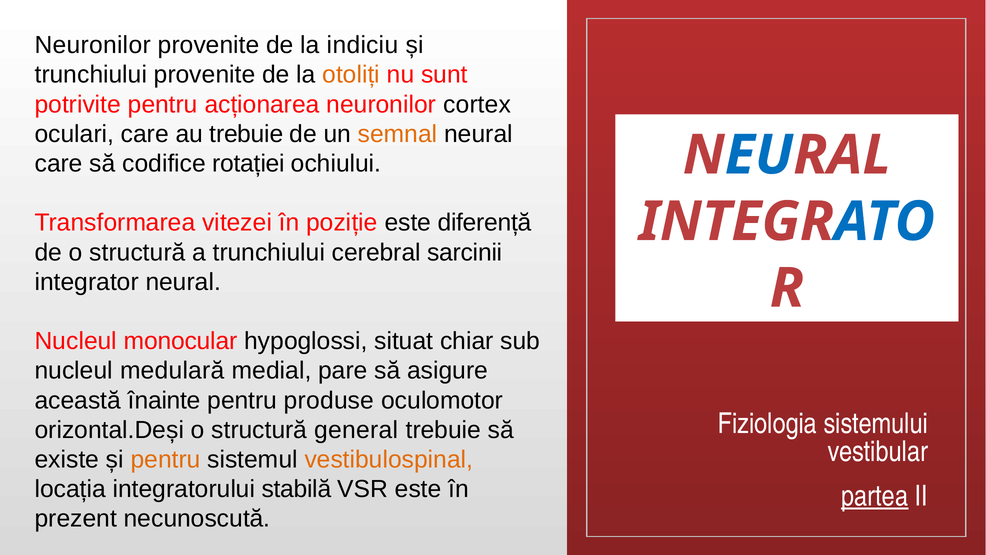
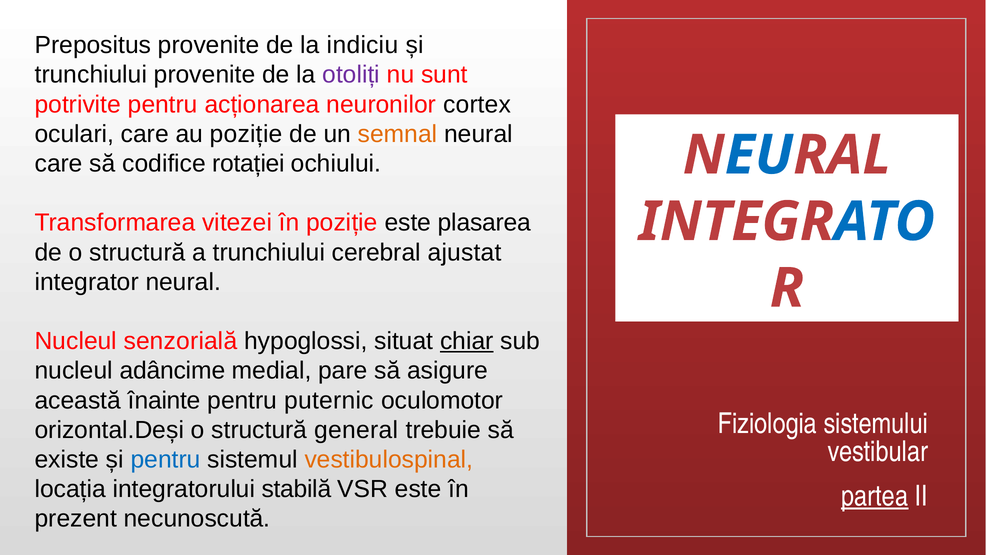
Neuronilor at (93, 45): Neuronilor -> Prepositus
otoliți colour: orange -> purple
au trebuie: trebuie -> poziție
diferență: diferență -> plasarea
sarcinii: sarcinii -> ajustat
monocular: monocular -> senzorială
chiar underline: none -> present
medulară: medulară -> adâncime
produse: produse -> puternic
pentru at (166, 459) colour: orange -> blue
